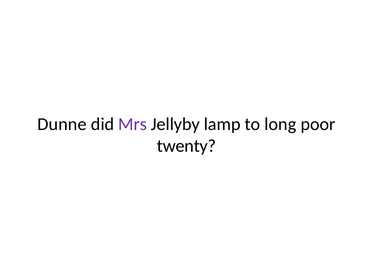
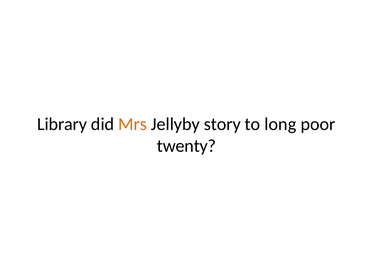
Dunne: Dunne -> Library
Mrs colour: purple -> orange
lamp: lamp -> story
